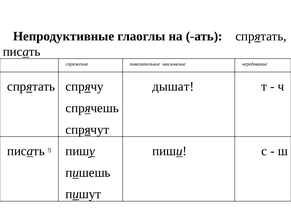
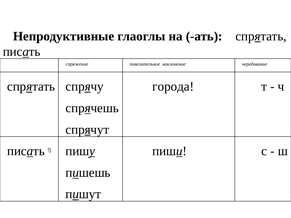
дышат: дышат -> города
